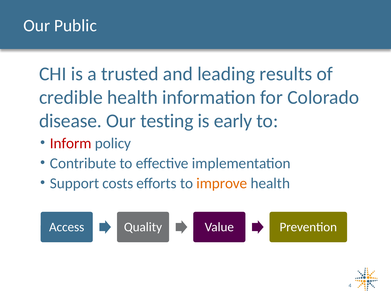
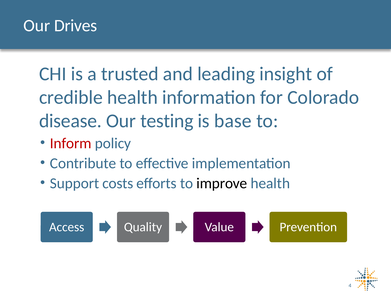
Public: Public -> Drives
results: results -> insight
early: early -> base
improve colour: orange -> black
